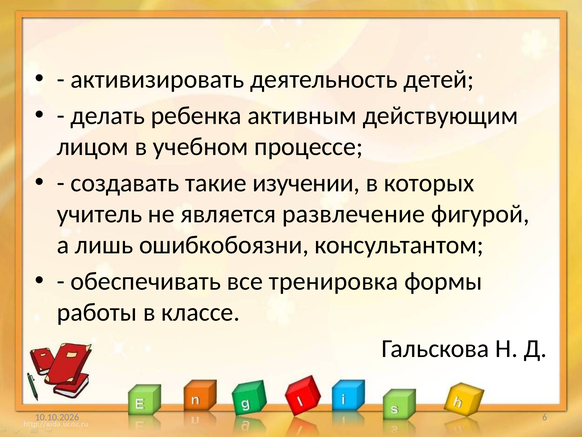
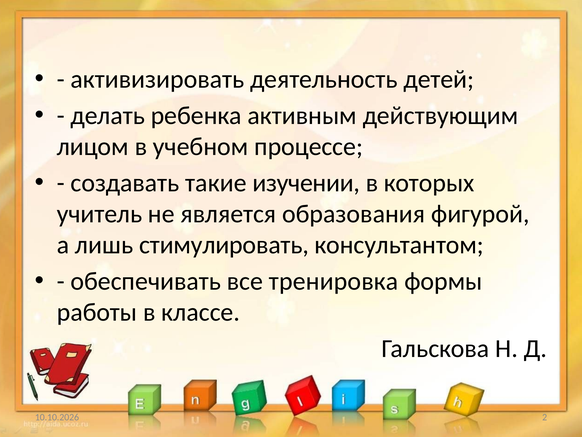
развлечение: развлечение -> образования
ошибкобоязни: ошибкобоязни -> стимулировать
6: 6 -> 2
